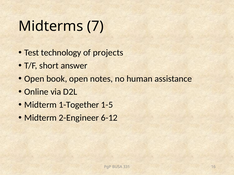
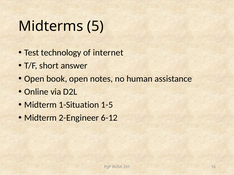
7: 7 -> 5
projects: projects -> internet
1-Together: 1-Together -> 1-Situation
